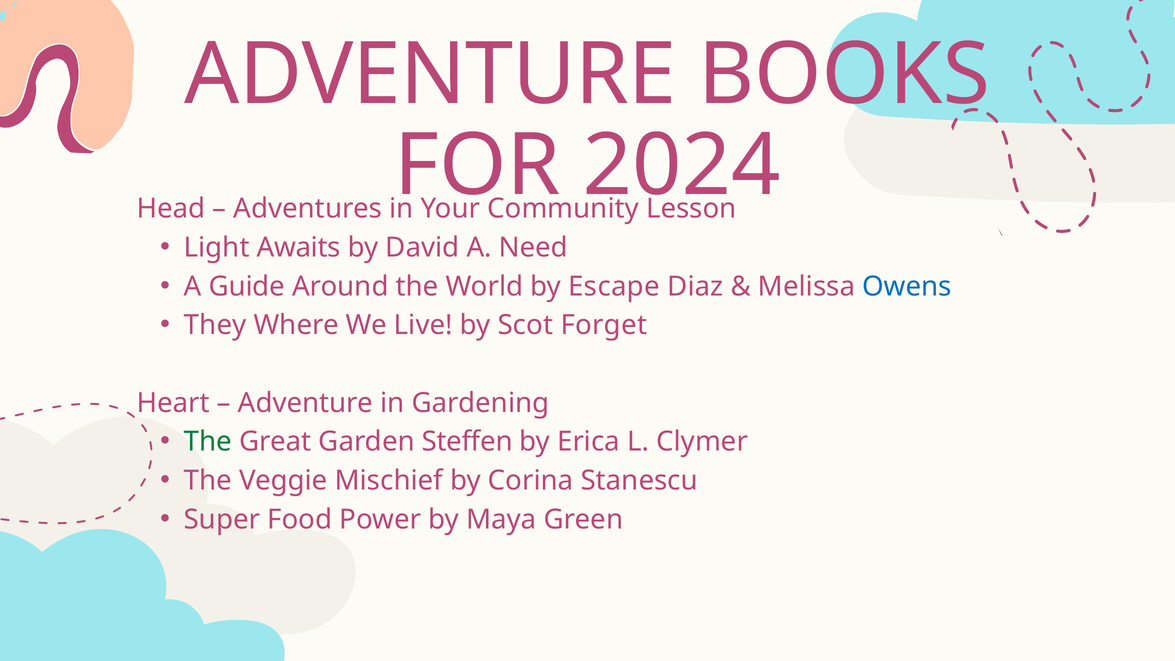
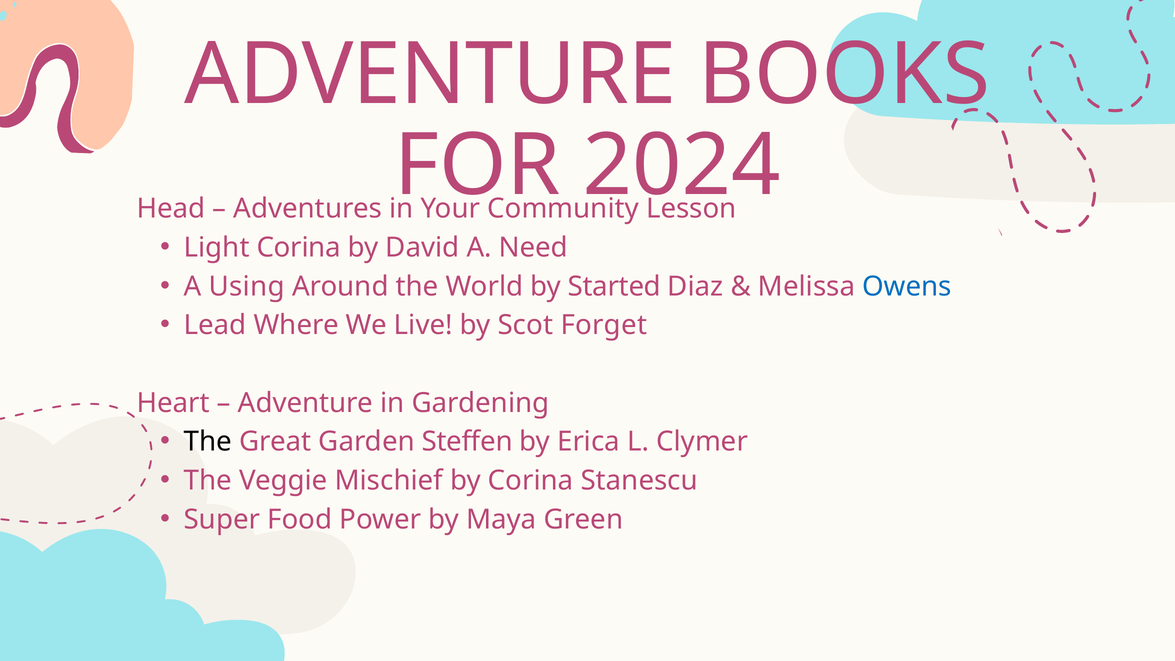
Light Awaits: Awaits -> Corina
Guide: Guide -> Using
Escape: Escape -> Started
They: They -> Lead
The at (208, 442) colour: green -> black
